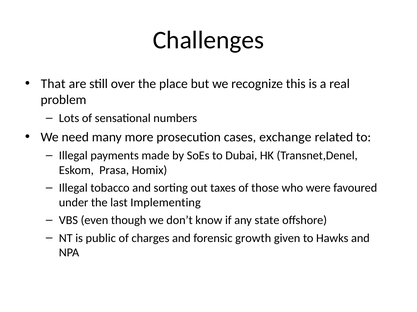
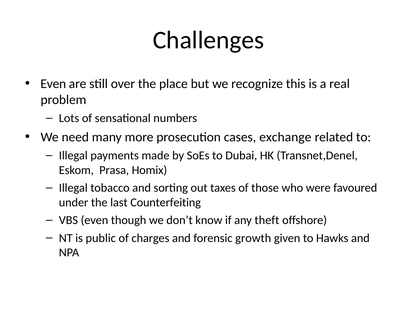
That at (53, 84): That -> Even
Implementing: Implementing -> Counterfeiting
state: state -> theft
